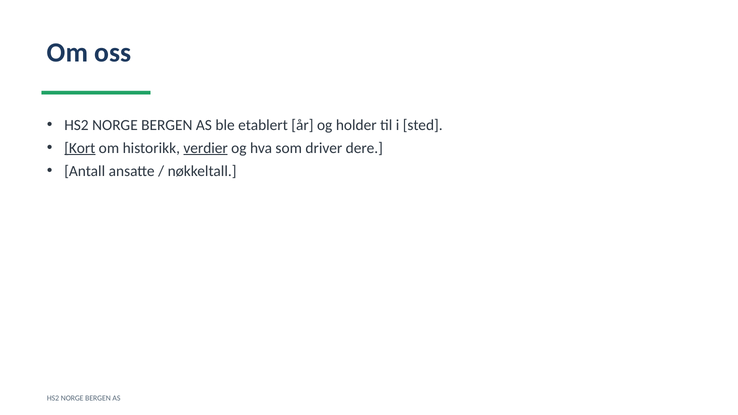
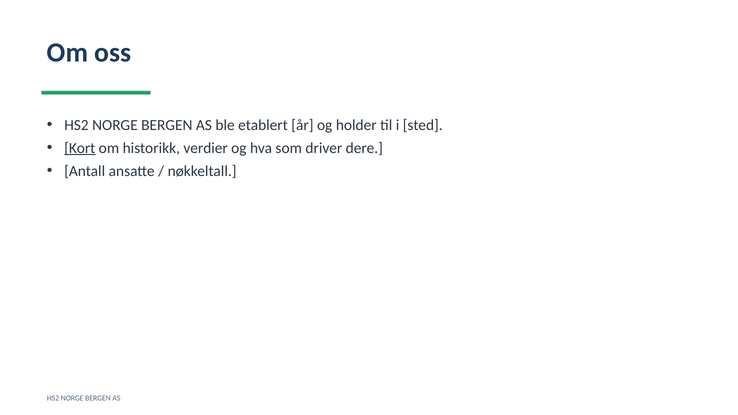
verdier underline: present -> none
